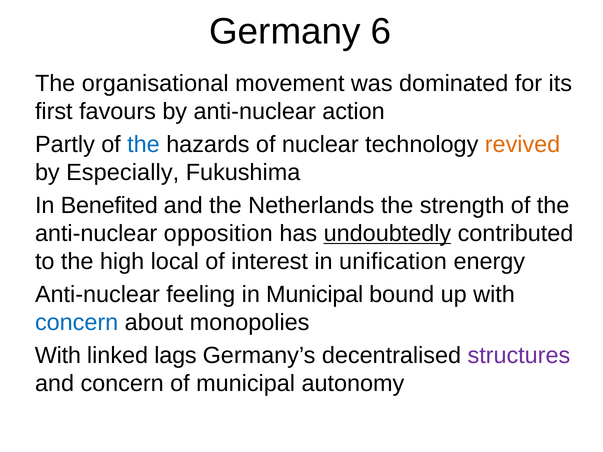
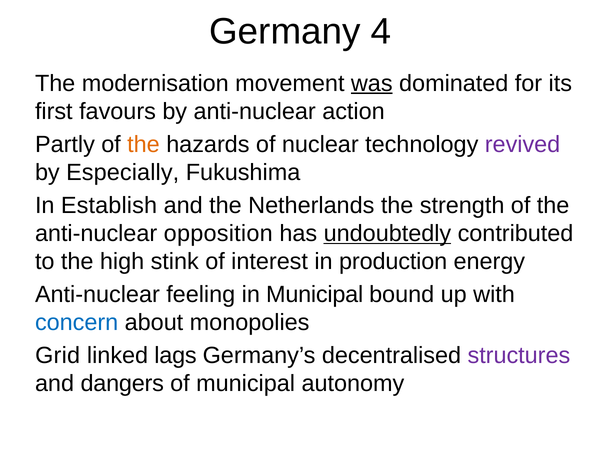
6: 6 -> 4
organisational: organisational -> modernisation
was underline: none -> present
the at (144, 144) colour: blue -> orange
revived colour: orange -> purple
Benefited: Benefited -> Establish
local: local -> stink
unification: unification -> production
With at (58, 356): With -> Grid
and concern: concern -> dangers
